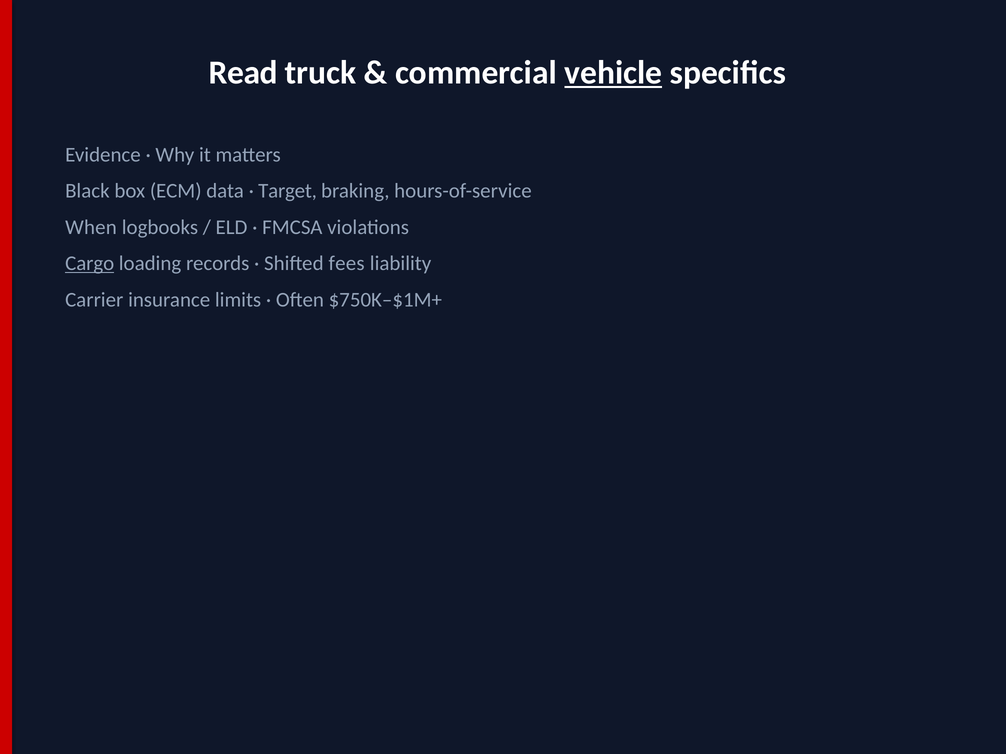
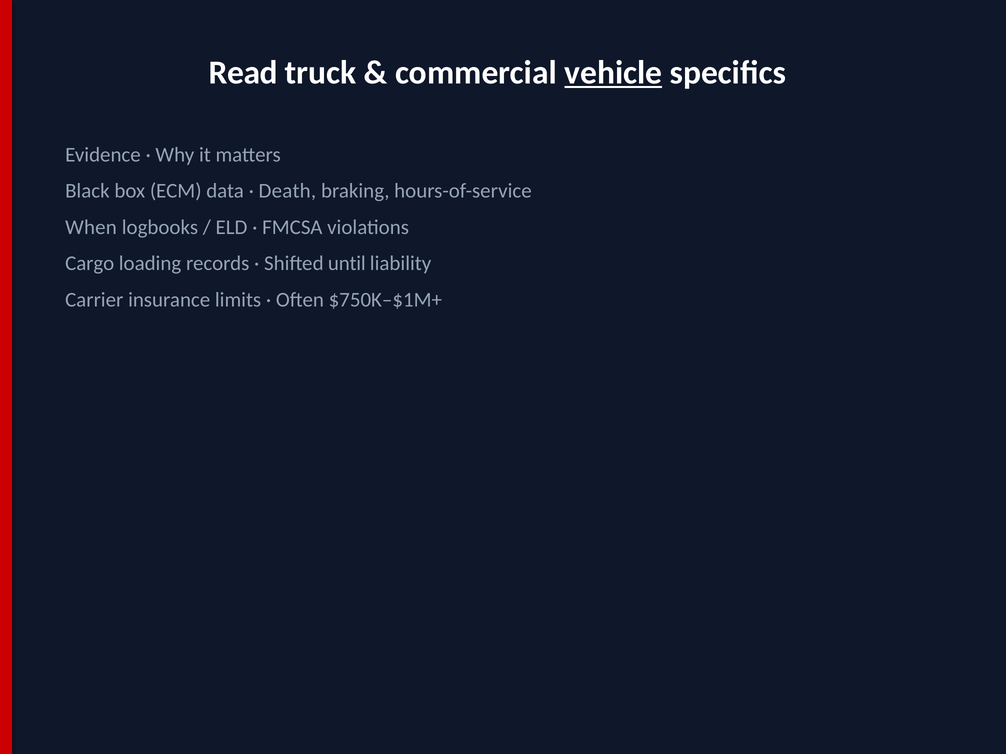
Target: Target -> Death
Cargo underline: present -> none
fees: fees -> until
